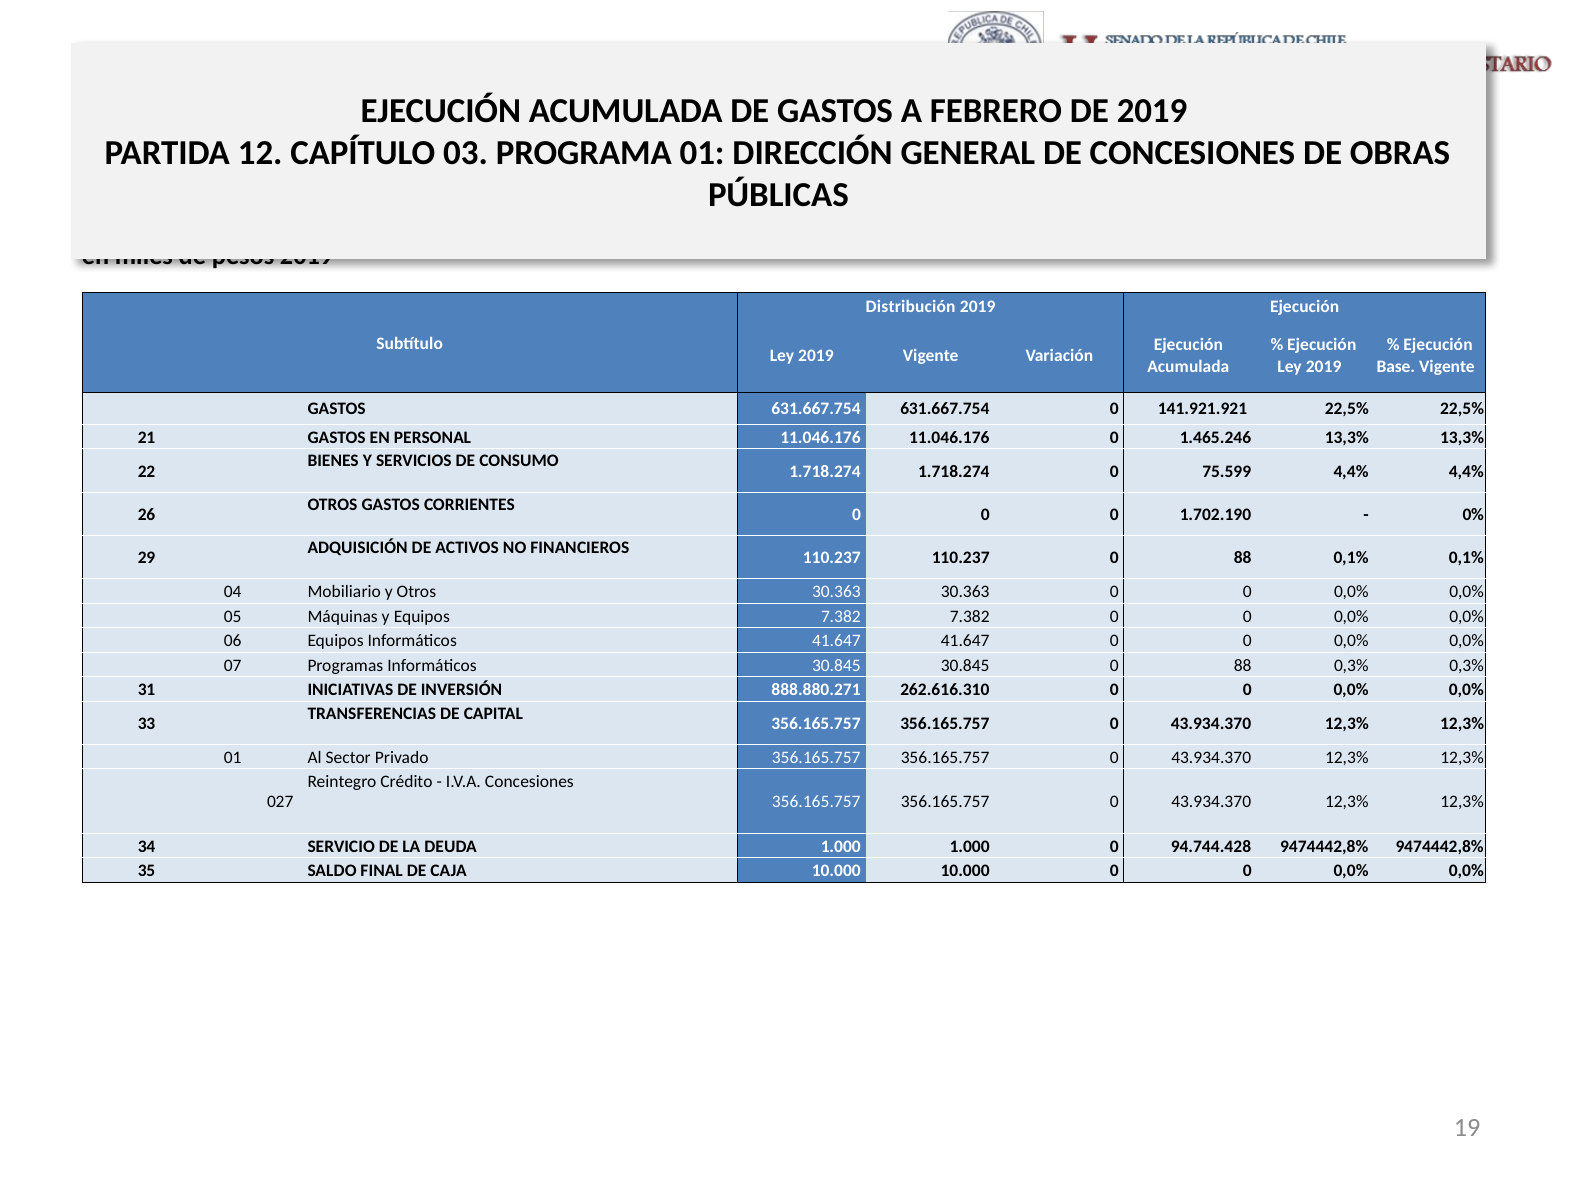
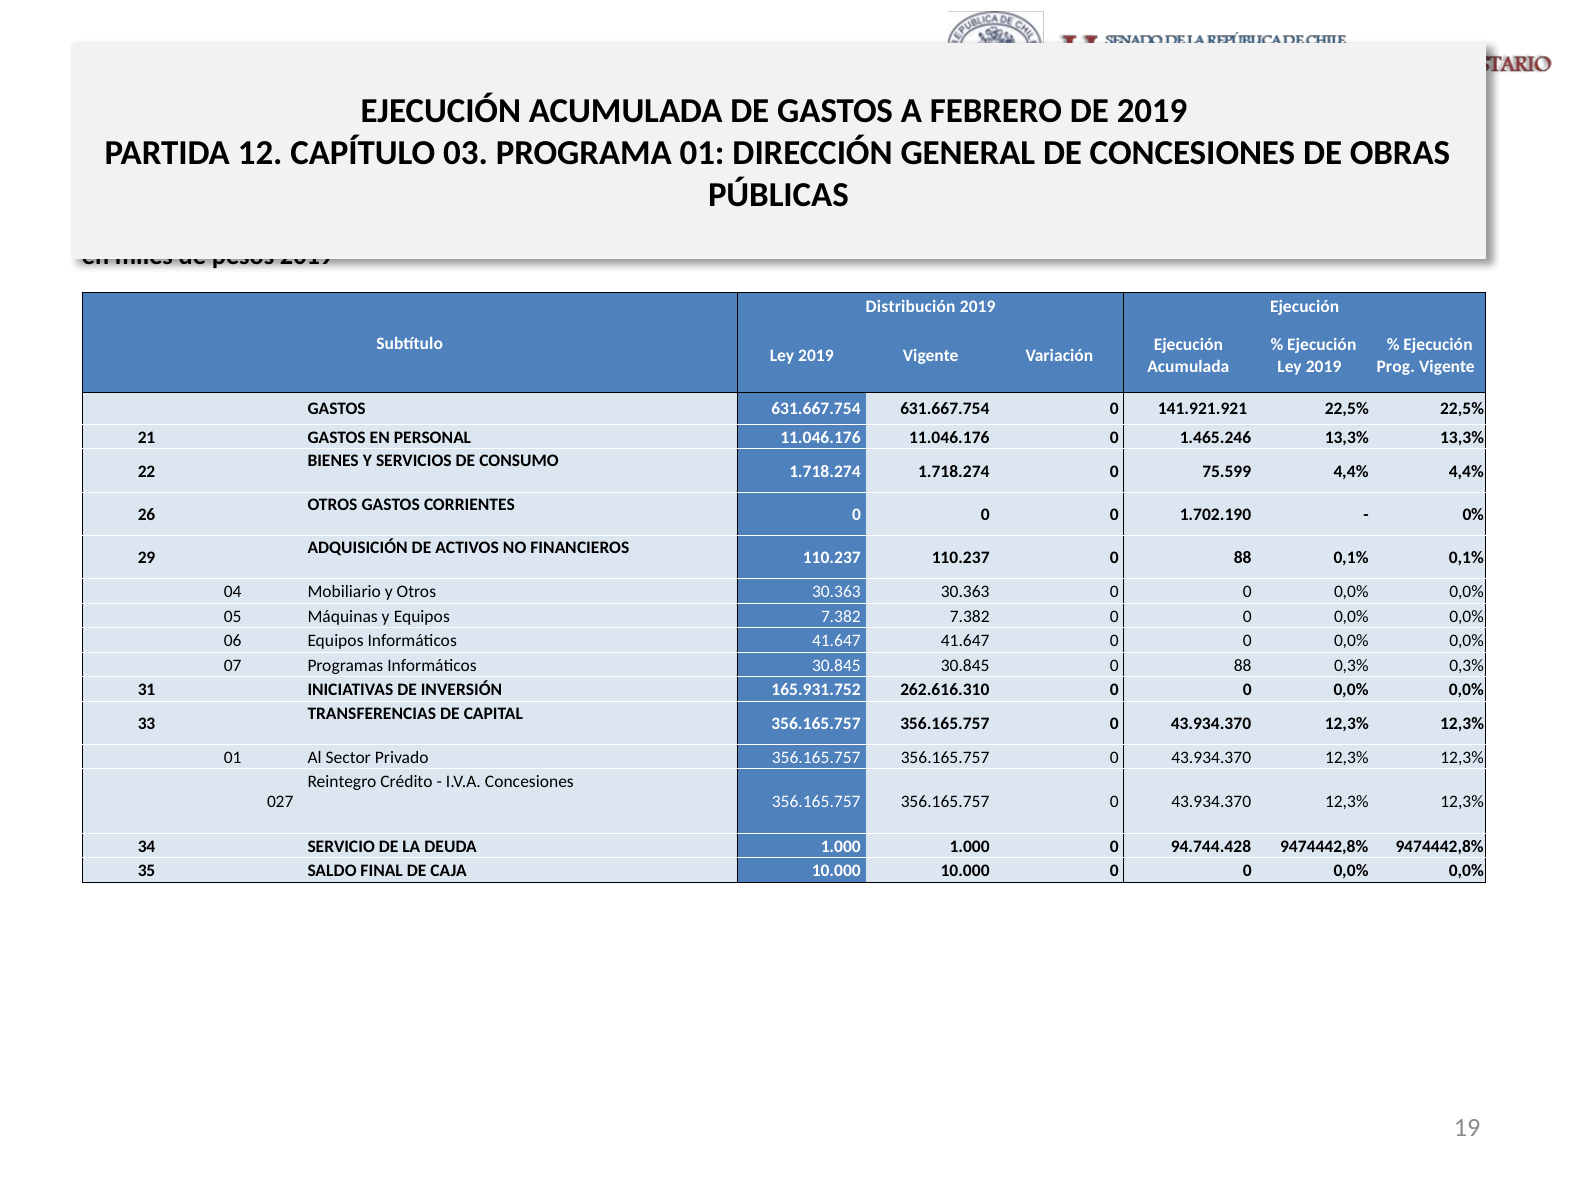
Base at (1396, 367): Base -> Prog
888.880.271: 888.880.271 -> 165.931.752
